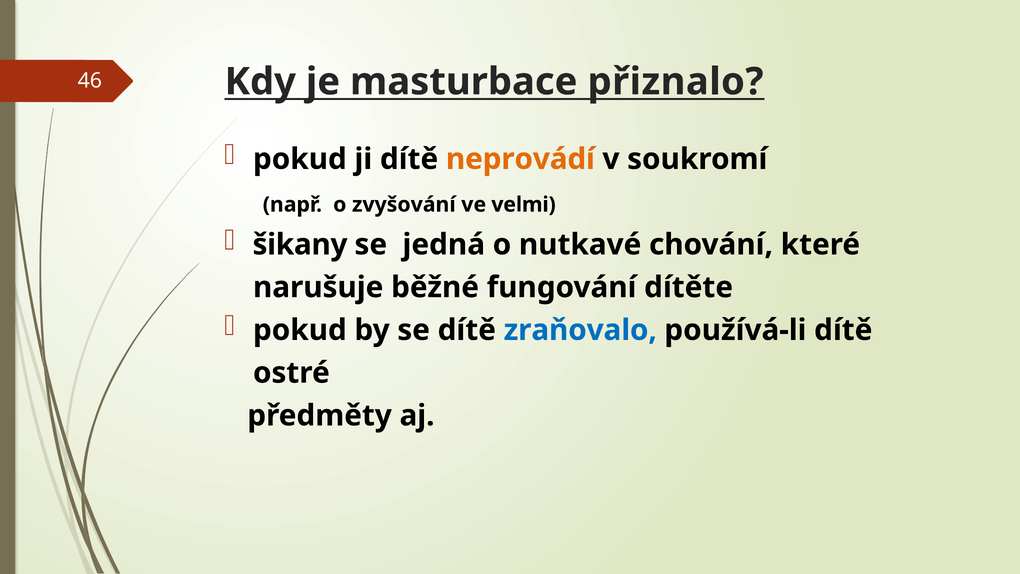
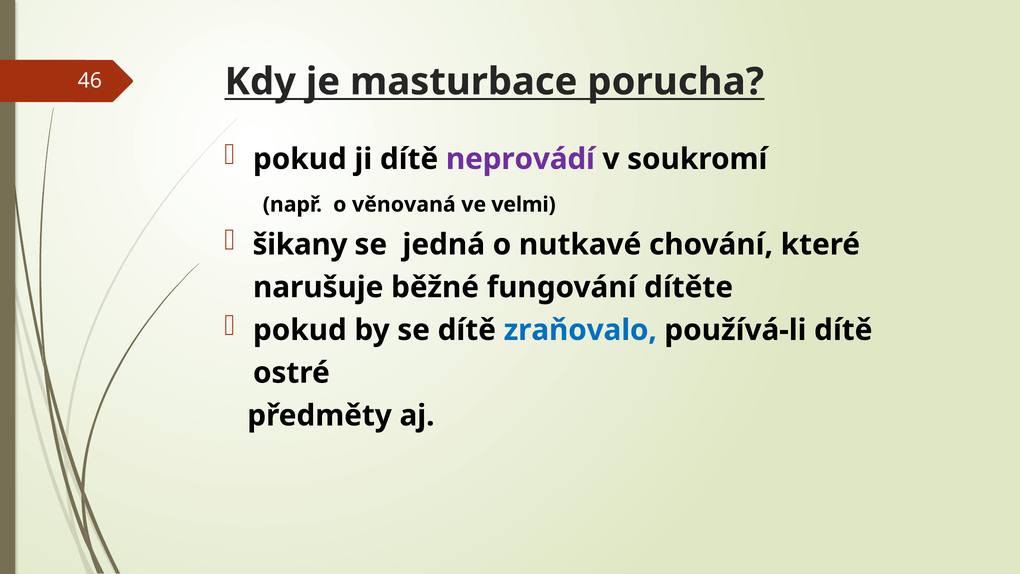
přiznalo: přiznalo -> porucha
neprovádí colour: orange -> purple
zvyšování: zvyšování -> věnovaná
